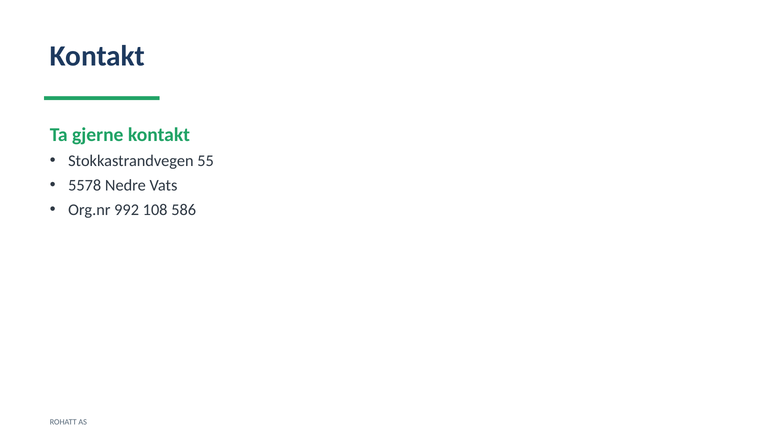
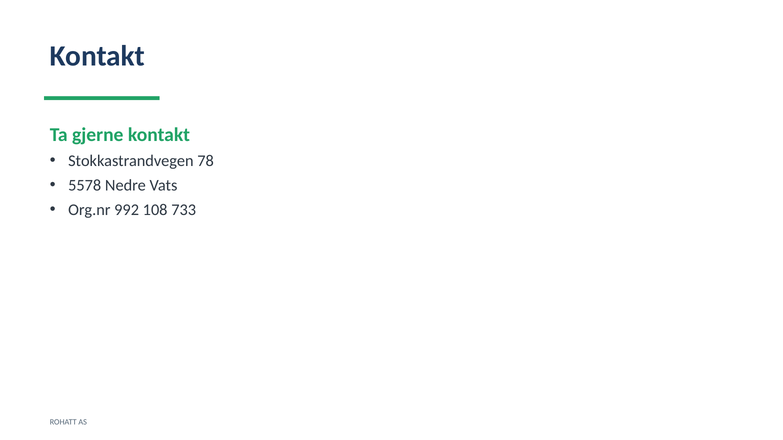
55: 55 -> 78
586: 586 -> 733
